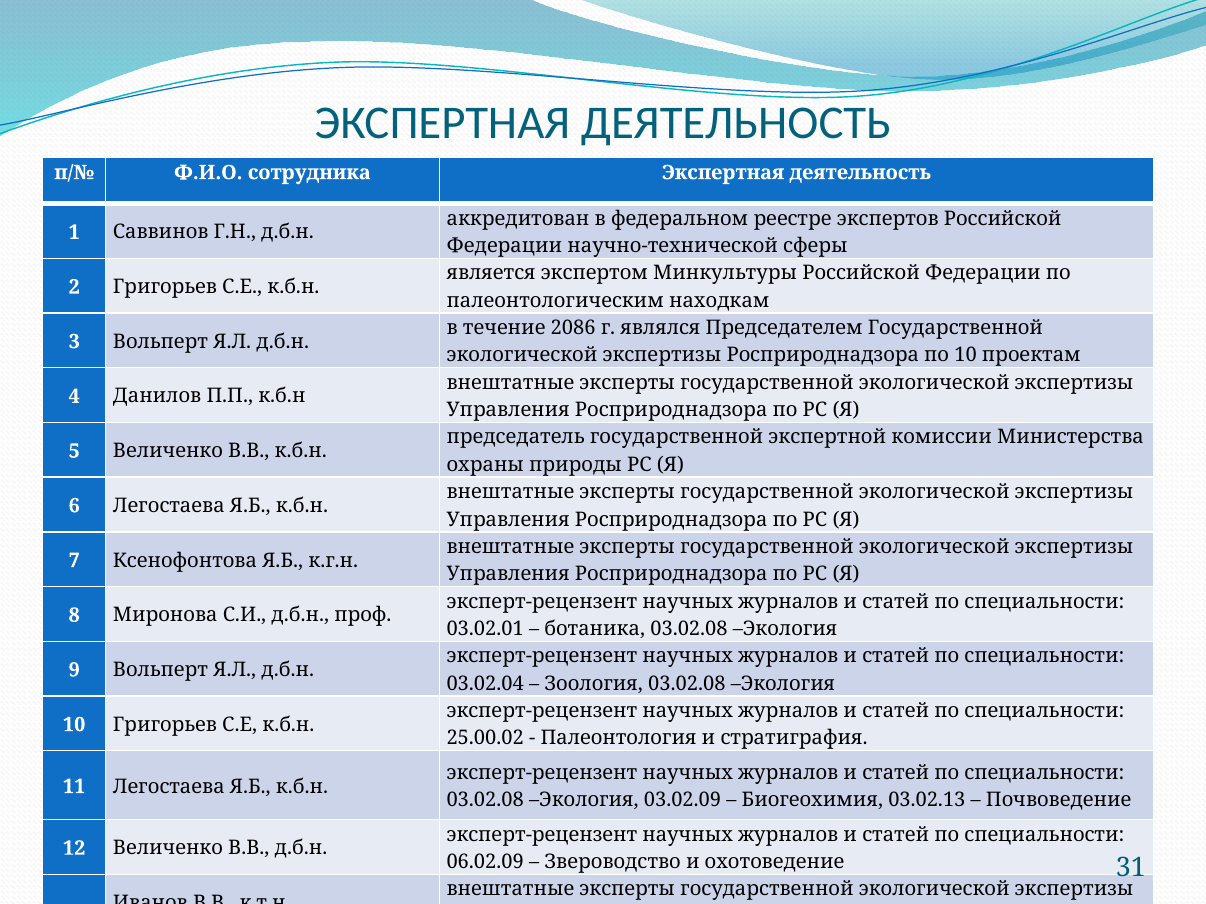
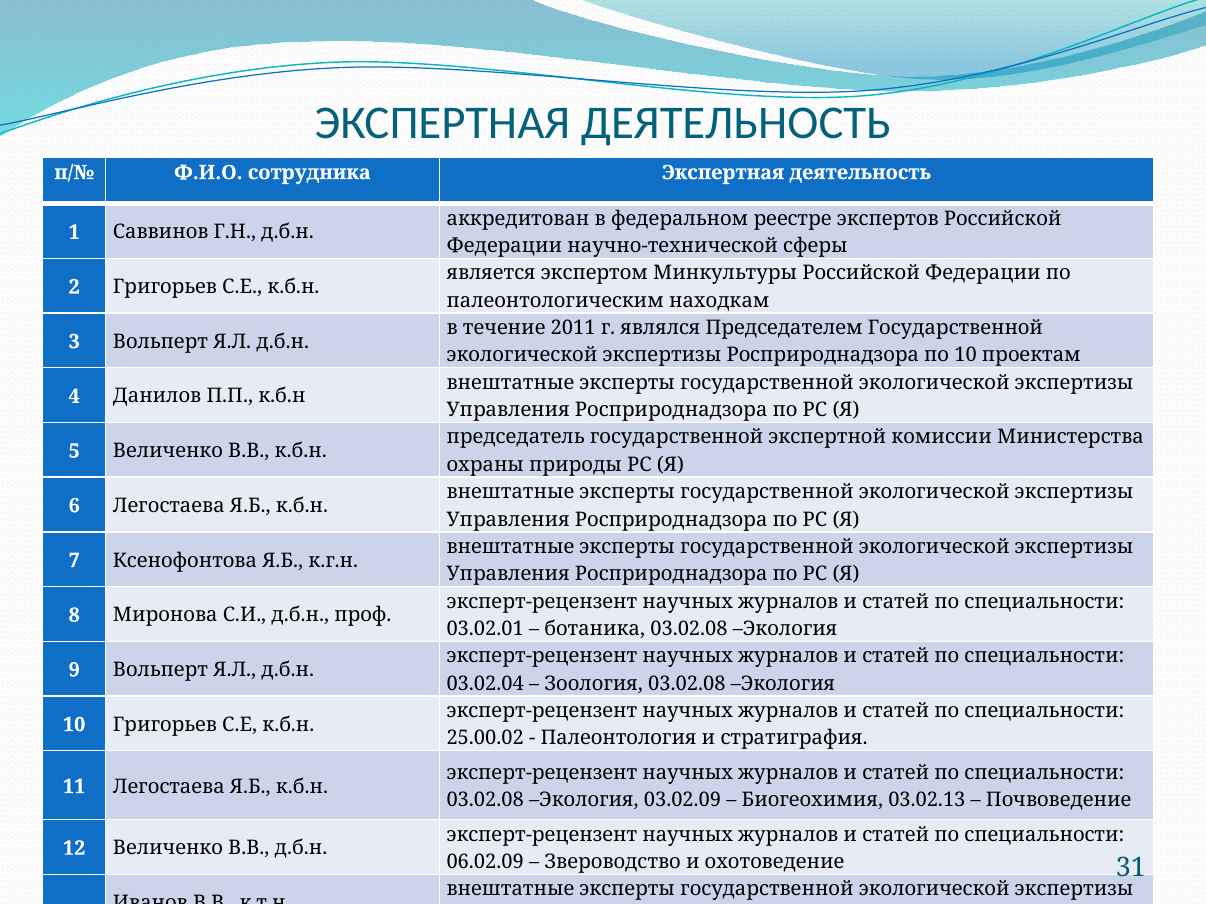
2086: 2086 -> 2011
